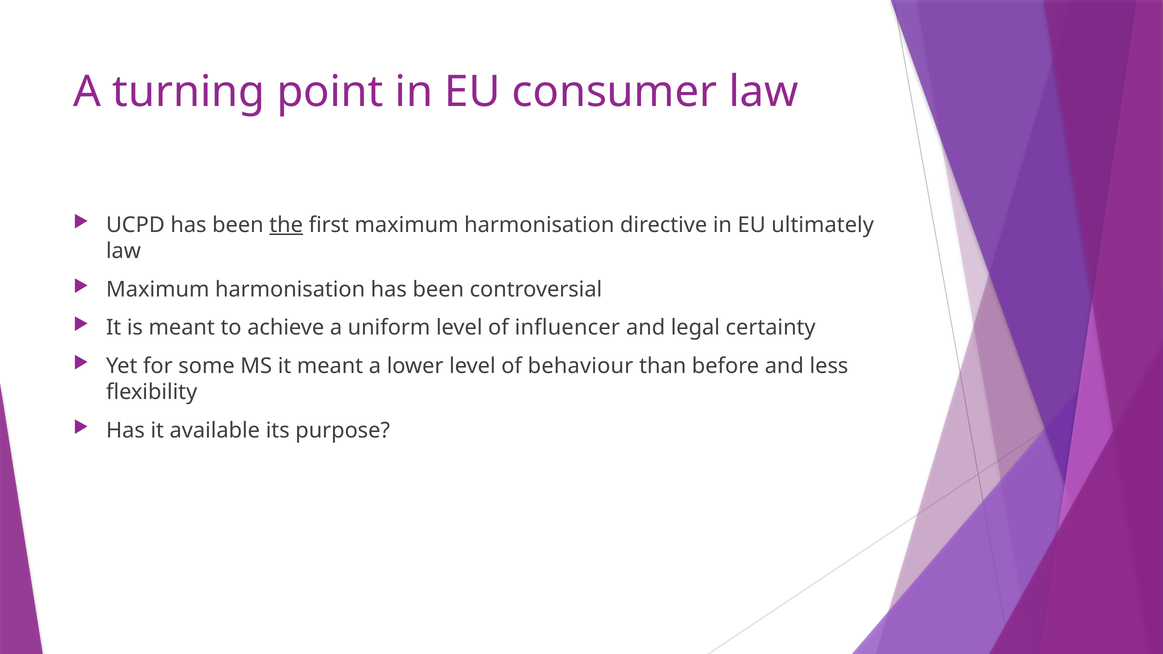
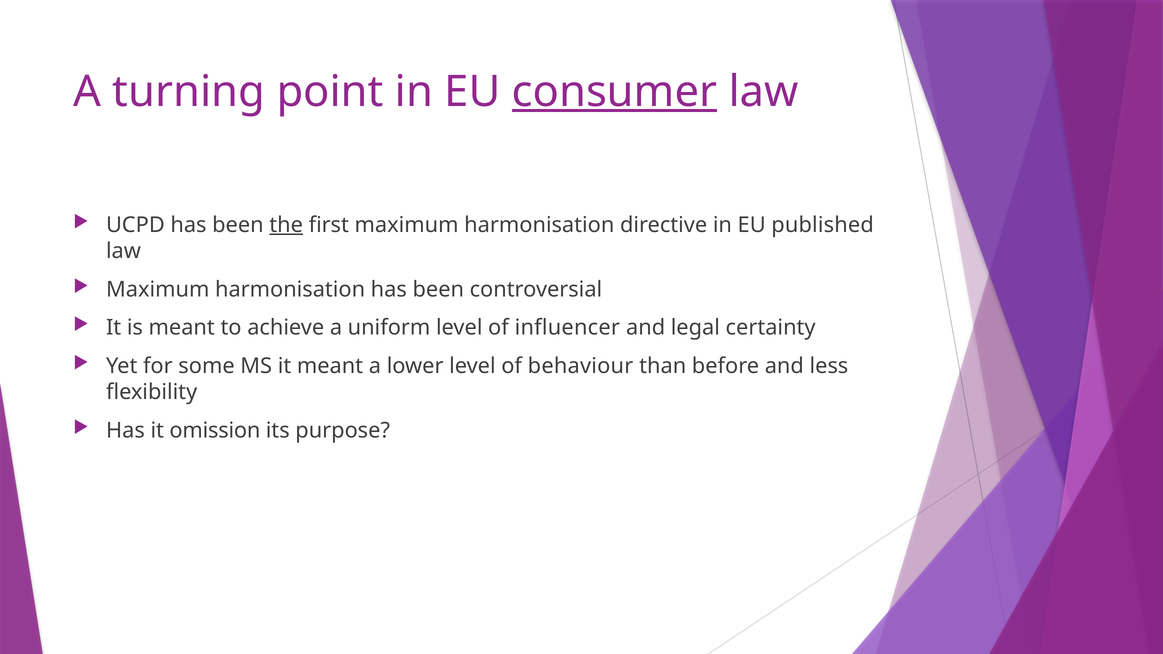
consumer underline: none -> present
ultimately: ultimately -> published
available: available -> omission
